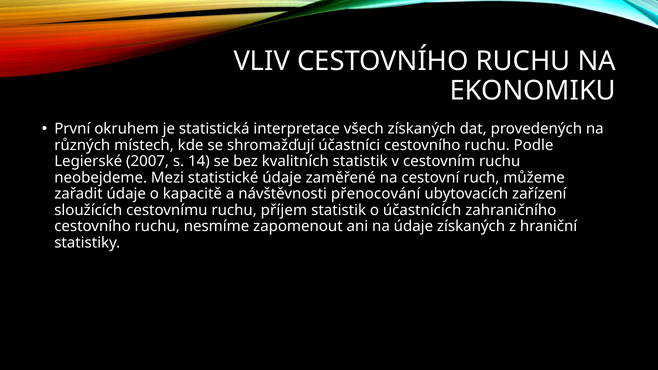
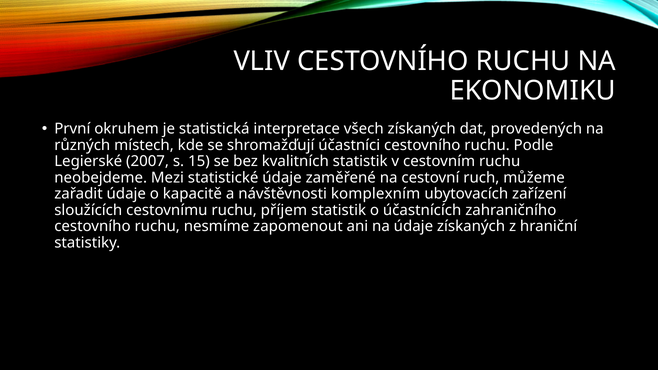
14: 14 -> 15
přenocování: přenocování -> komplexním
